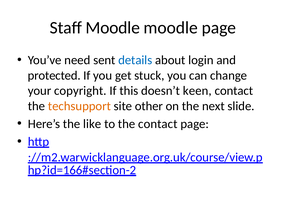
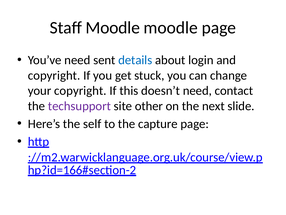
protected at (54, 75): protected -> copyright
doesn’t keen: keen -> need
techsupport colour: orange -> purple
like: like -> self
the contact: contact -> capture
